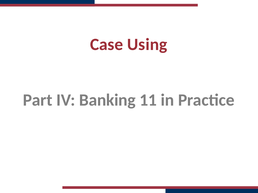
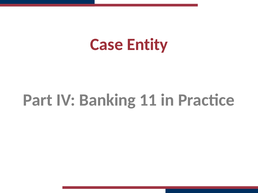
Using: Using -> Entity
